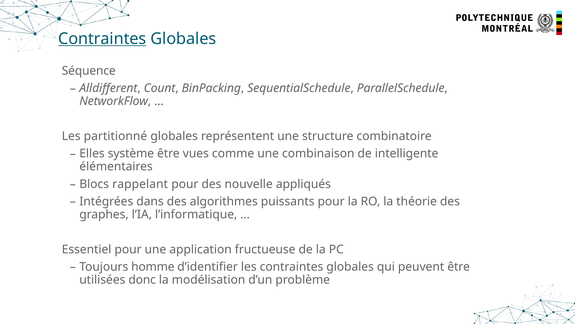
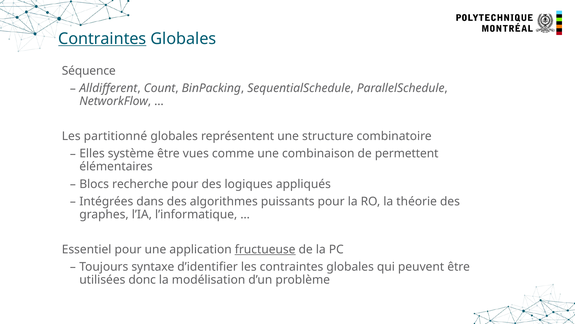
intelligente: intelligente -> permettent
rappelant: rappelant -> recherche
nouvelle: nouvelle -> logiques
fructueuse underline: none -> present
homme: homme -> syntaxe
